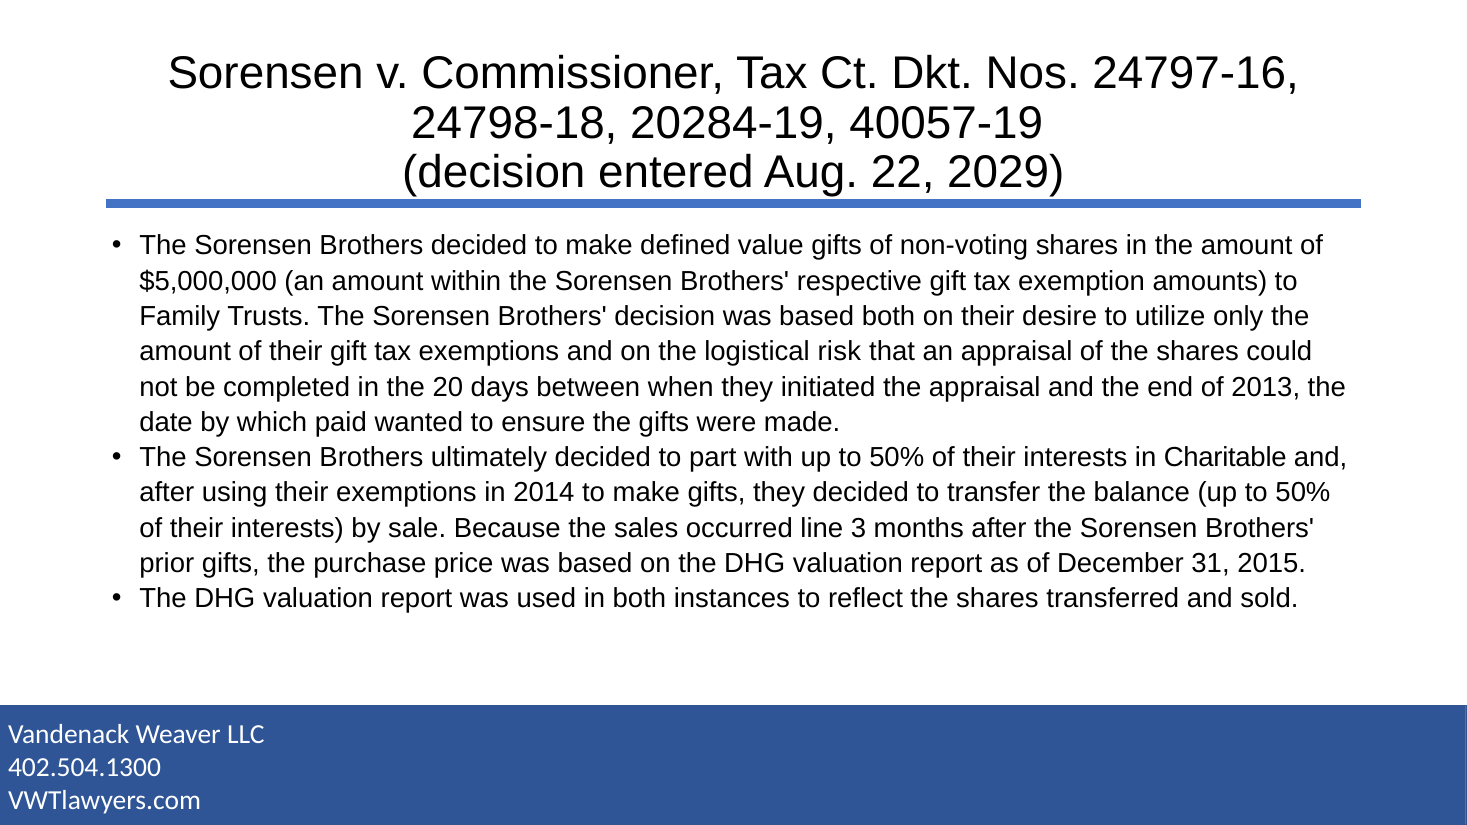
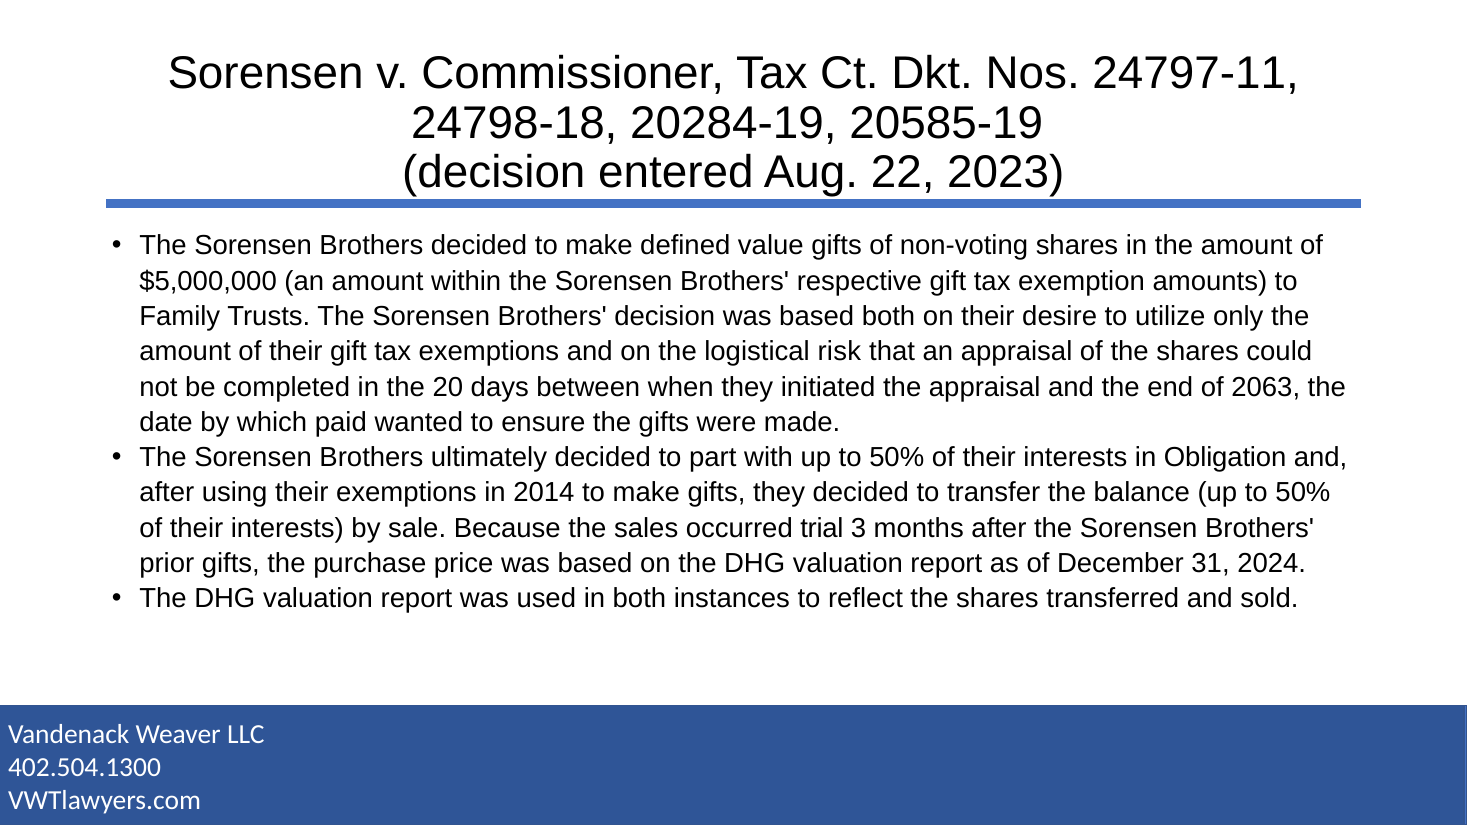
24797-16: 24797-16 -> 24797-11
40057-19: 40057-19 -> 20585-19
2029: 2029 -> 2023
2013: 2013 -> 2063
Charitable: Charitable -> Obligation
line: line -> trial
2015: 2015 -> 2024
